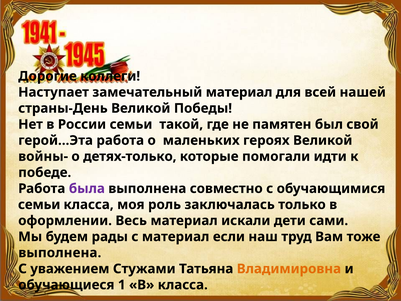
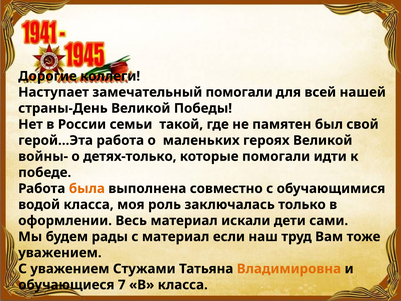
замечательный материал: материал -> помогали
была colour: purple -> orange
семьи at (39, 204): семьи -> водой
выполнена at (60, 253): выполнена -> уважением
1: 1 -> 7
